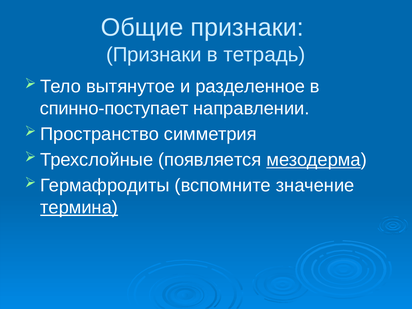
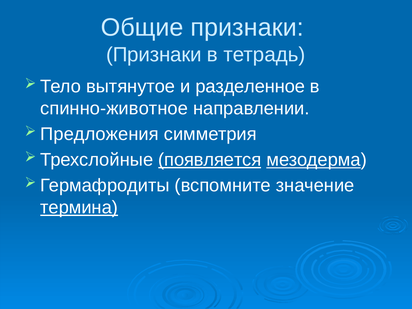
спинно-поступает: спинно-поступает -> спинно-животное
Пространство: Пространство -> Предложения
появляется underline: none -> present
